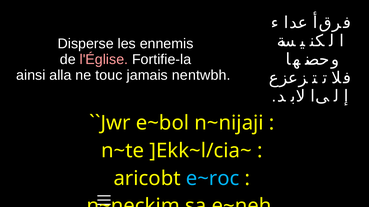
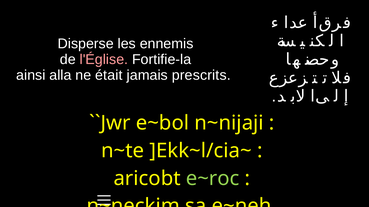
touc: touc -> était
nentwbh: nentwbh -> prescrits
e~roc colour: light blue -> light green
